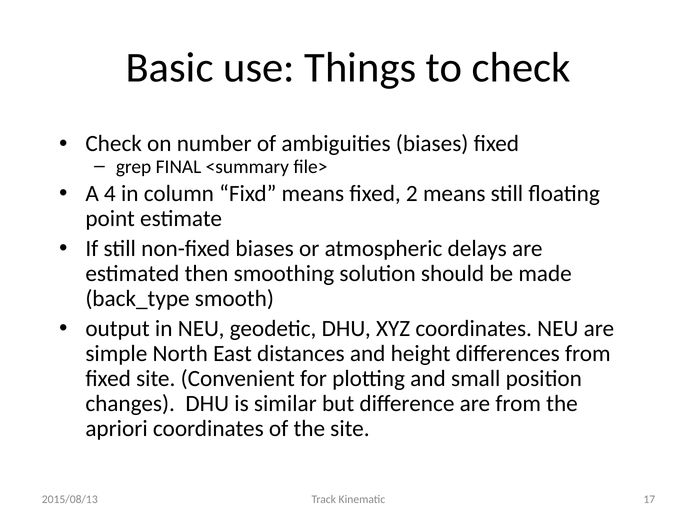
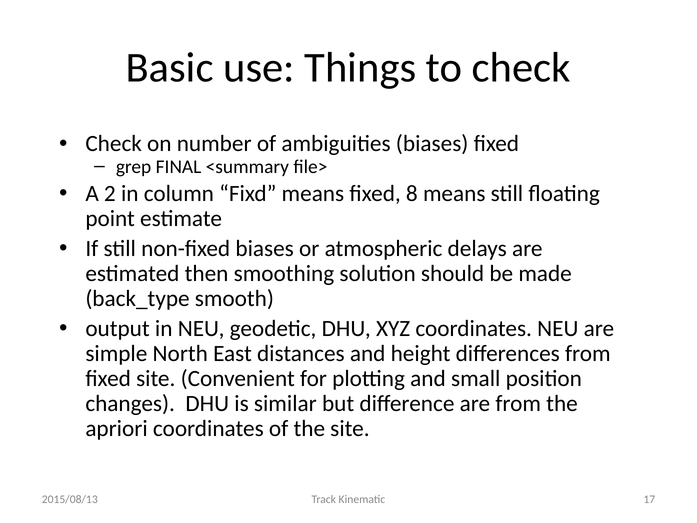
4: 4 -> 2
2: 2 -> 8
